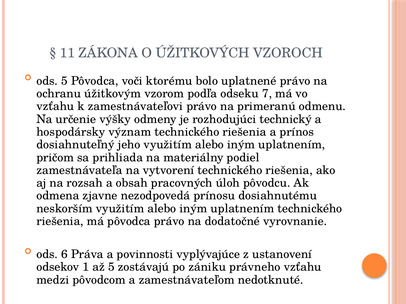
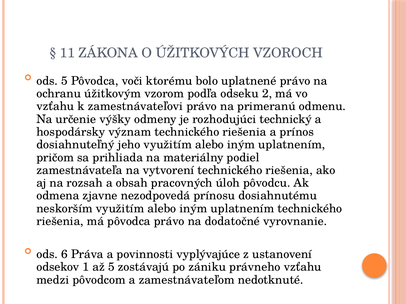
7: 7 -> 2
